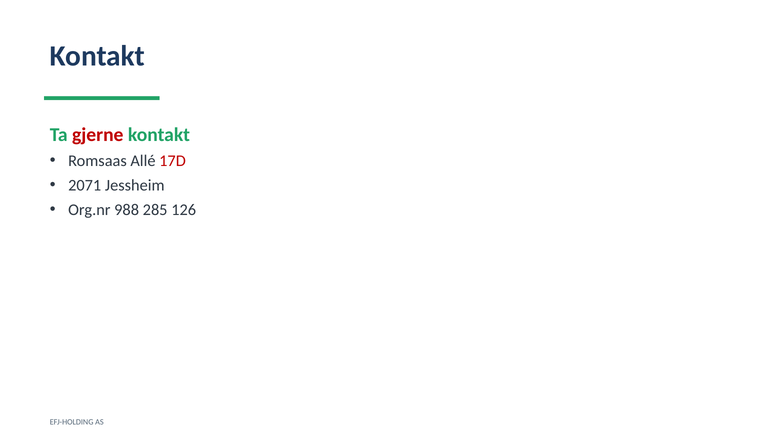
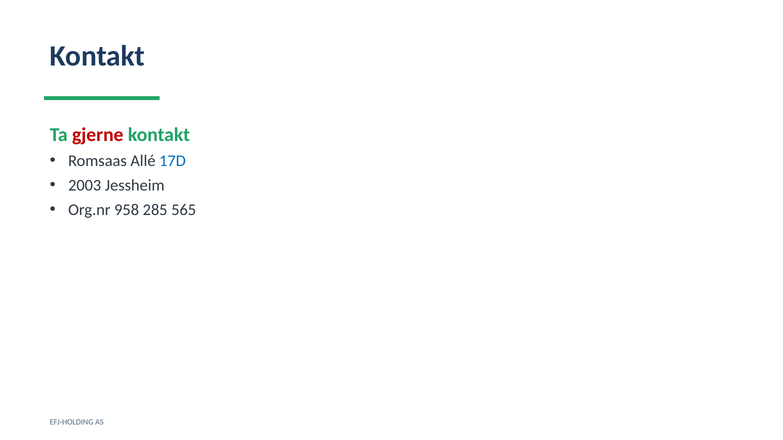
17D colour: red -> blue
2071: 2071 -> 2003
988: 988 -> 958
126: 126 -> 565
